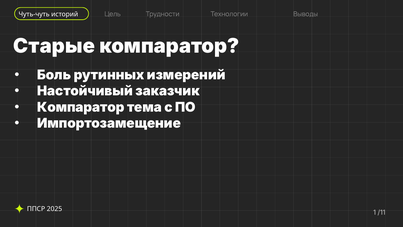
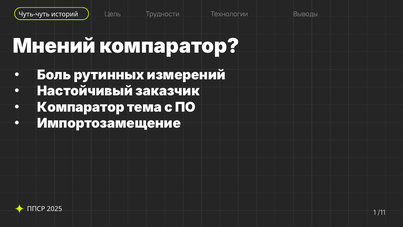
Старые: Старые -> Мнений
